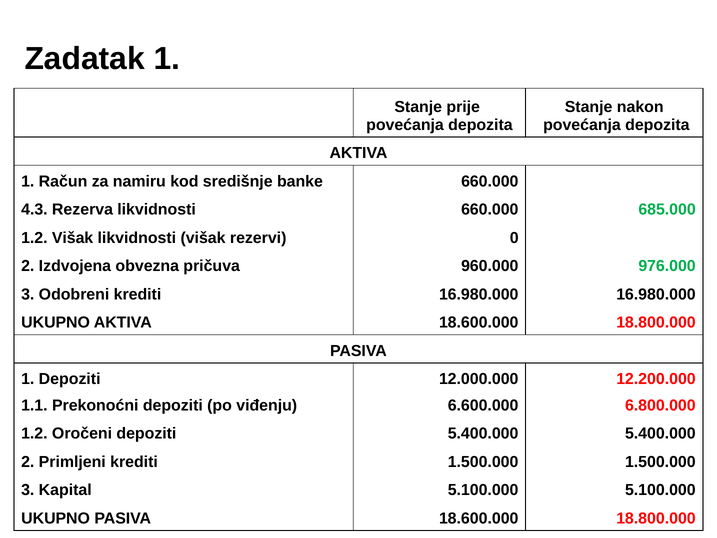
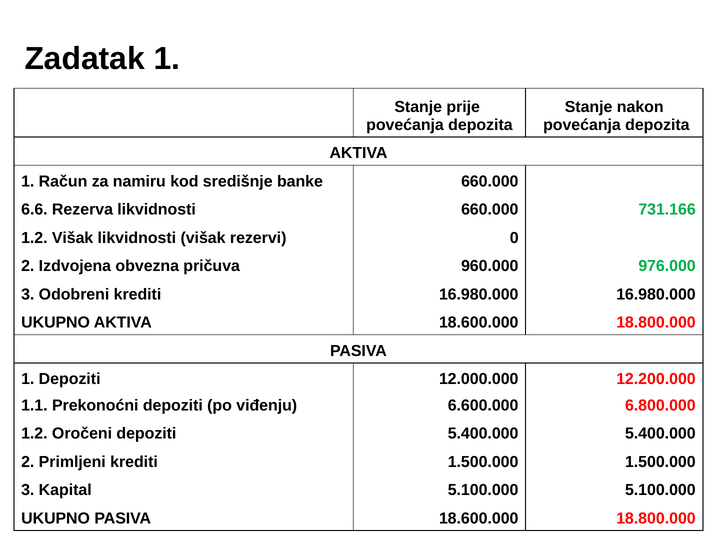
4.3: 4.3 -> 6.6
685.000: 685.000 -> 731.166
